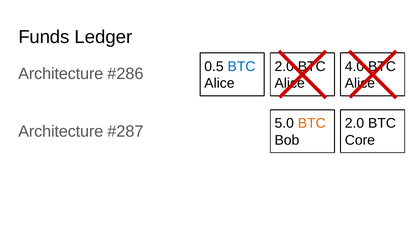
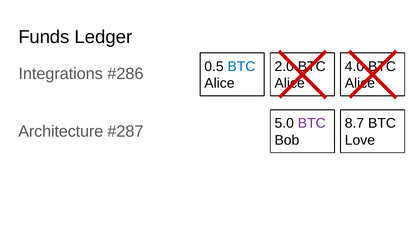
Architecture at (61, 74): Architecture -> Integrations
BTC at (312, 123) colour: orange -> purple
2.0 at (354, 123): 2.0 -> 8.7
Core: Core -> Love
